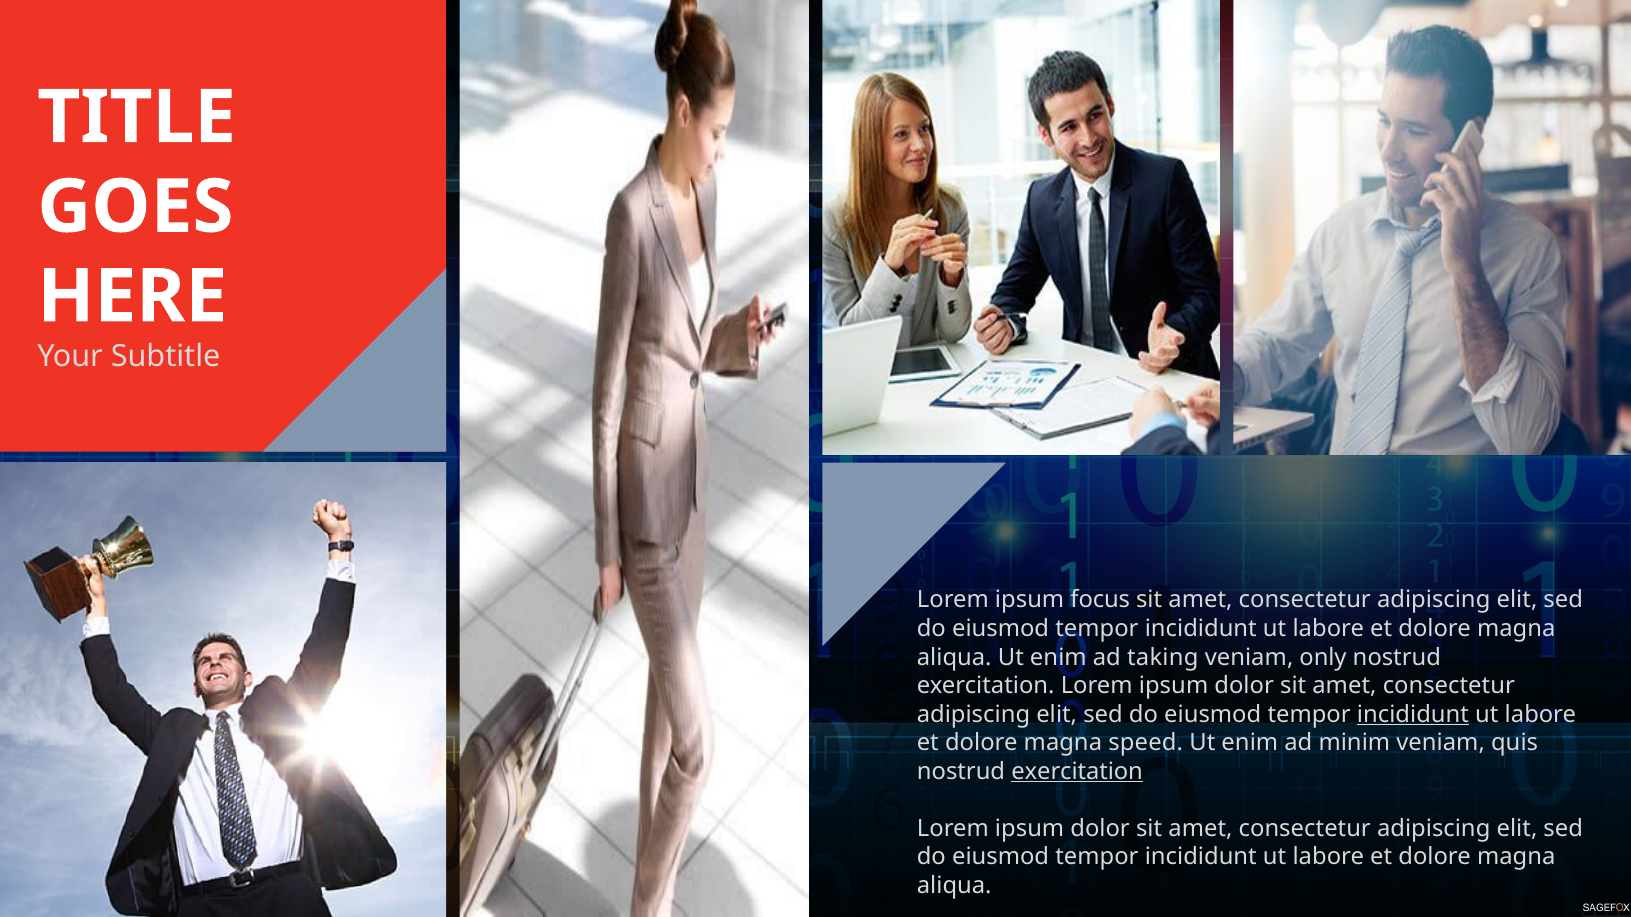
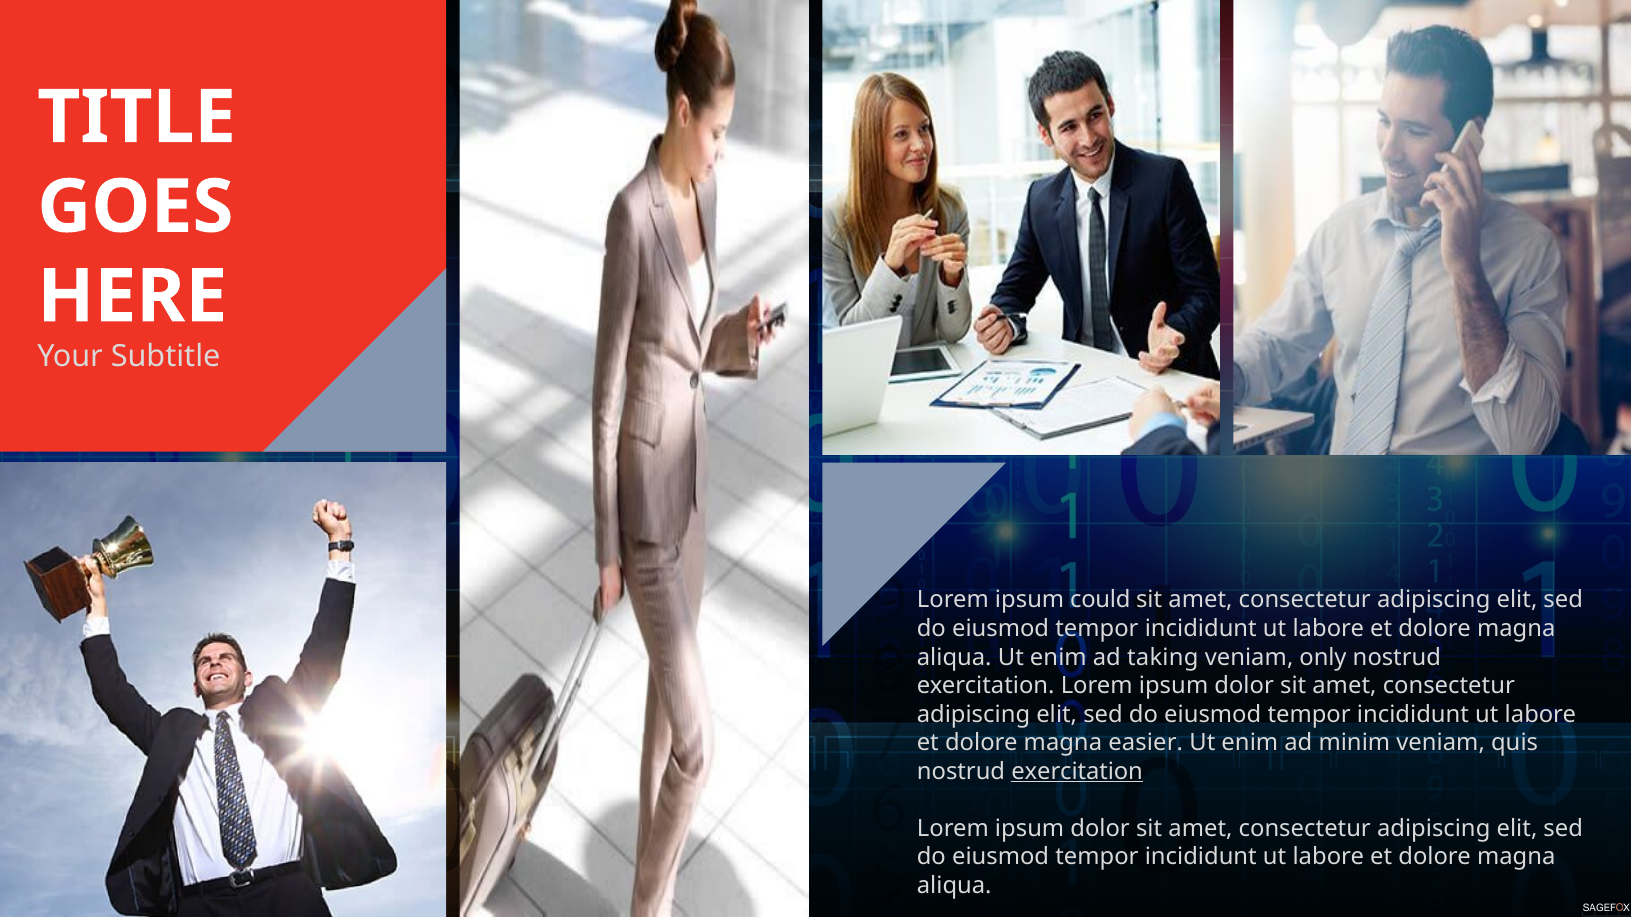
focus: focus -> could
incididunt at (1413, 715) underline: present -> none
speed: speed -> easier
